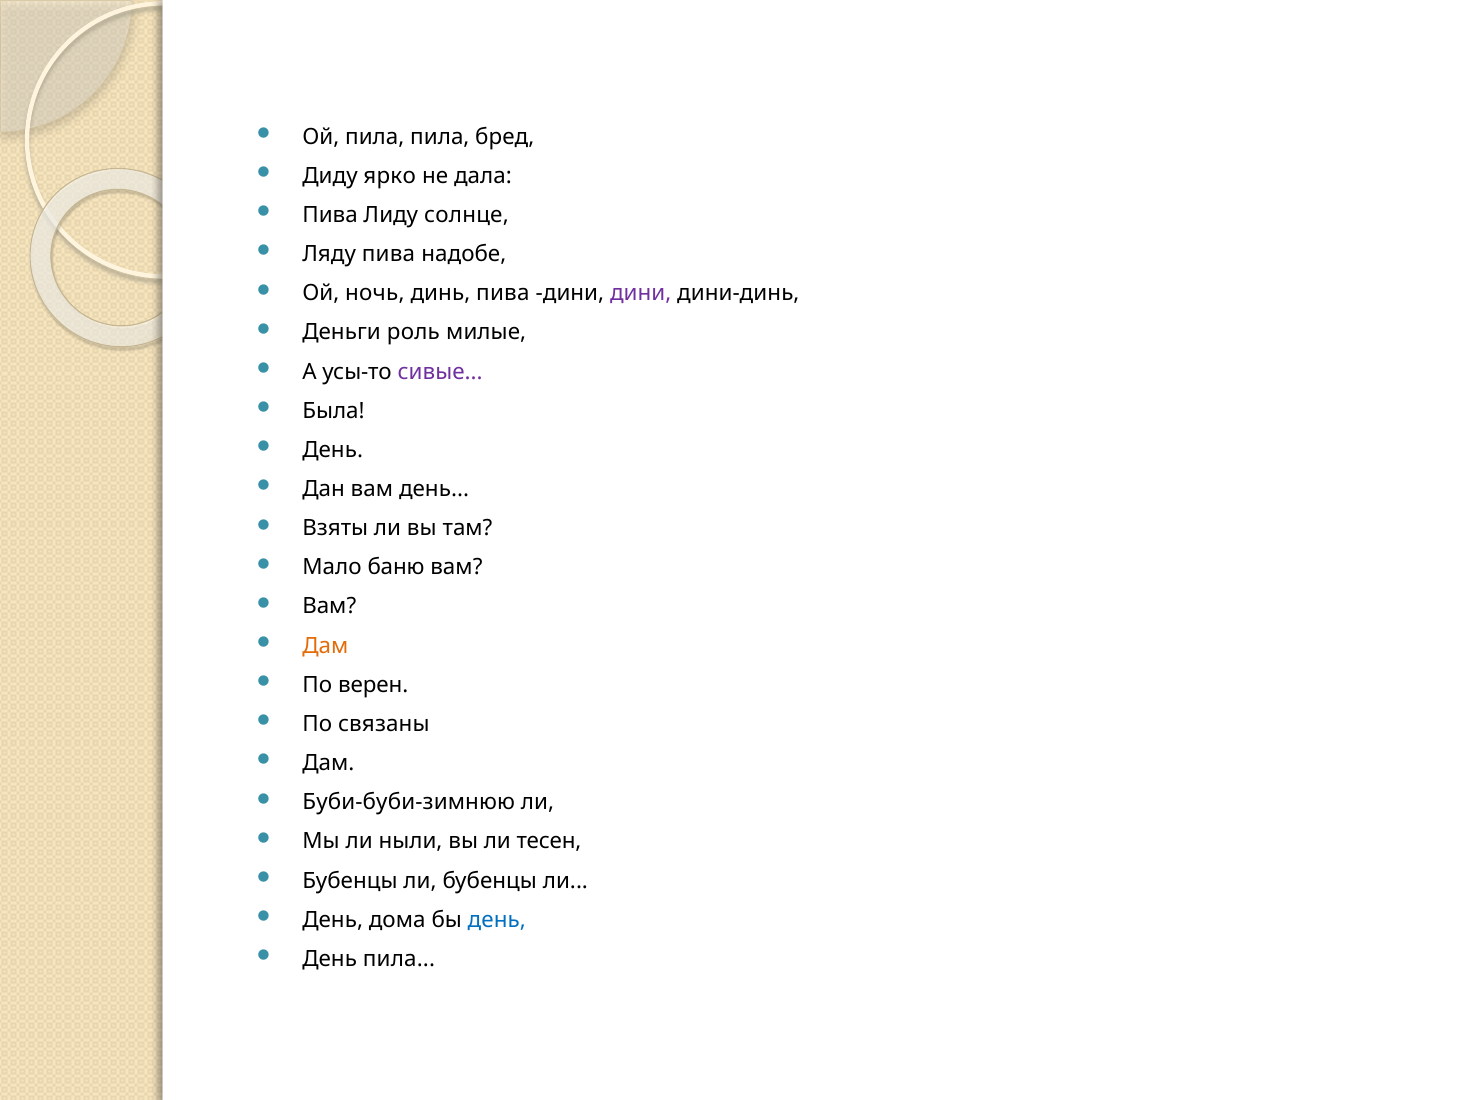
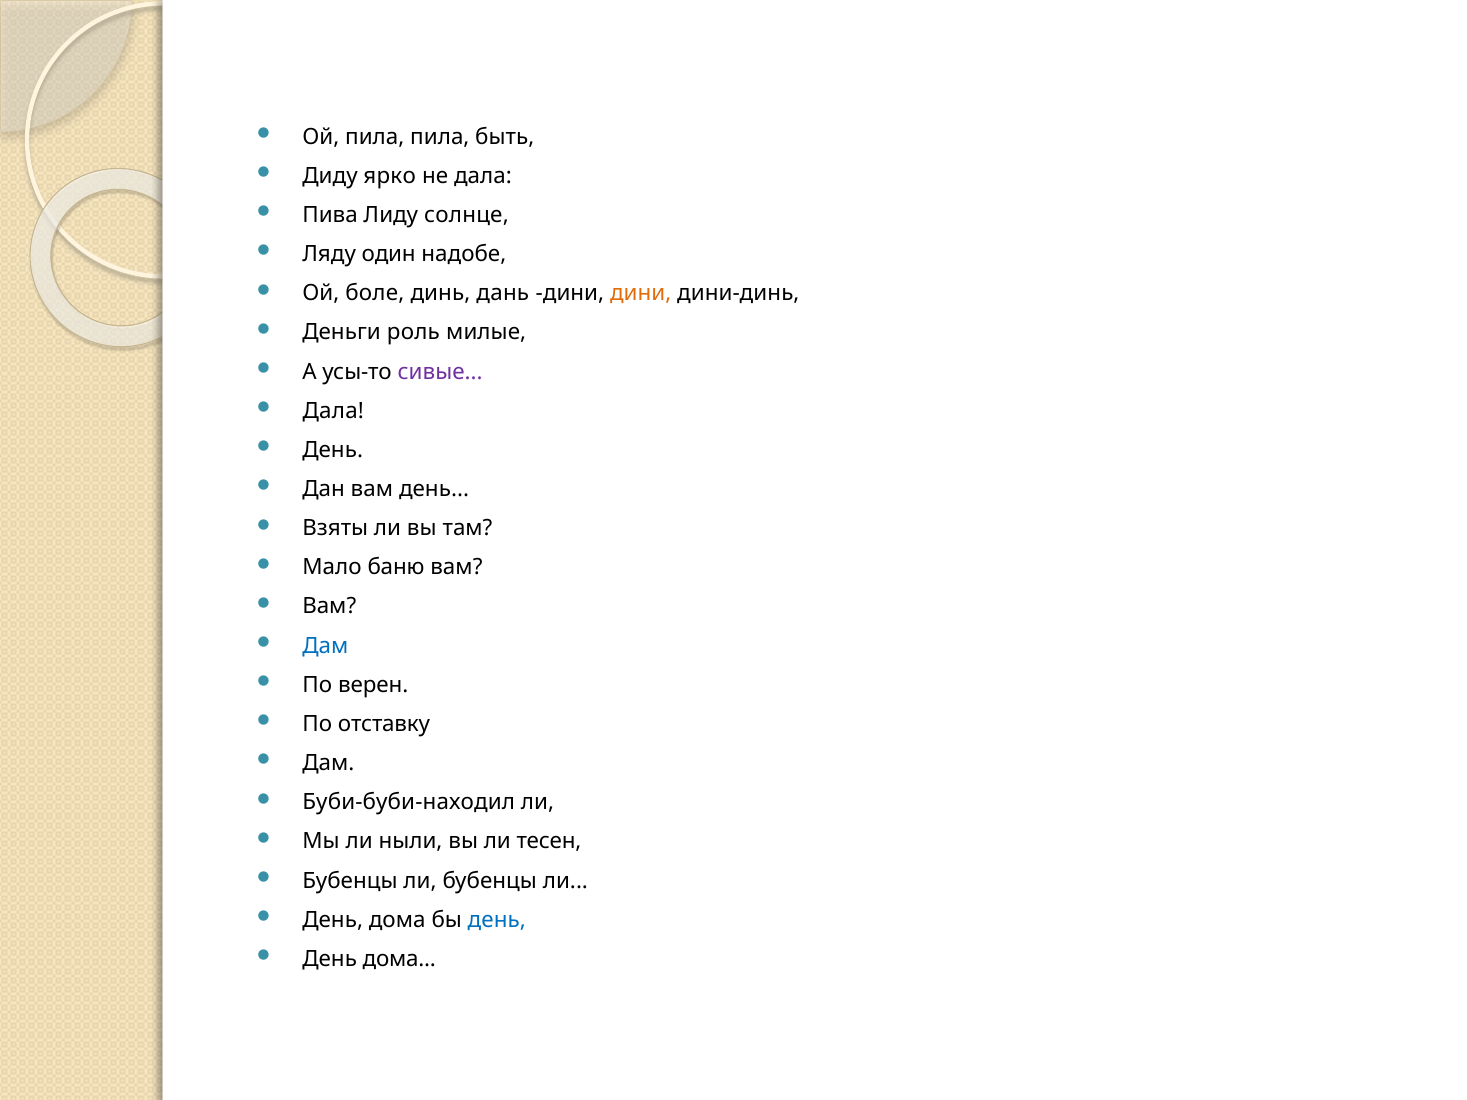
бред: бред -> быть
Ляду пива: пива -> один
ночь: ночь -> боле
динь пива: пива -> дань
дини at (641, 293) colour: purple -> orange
Была at (333, 411): Была -> Дала
Дам at (325, 646) colour: orange -> blue
связаны: связаны -> отставку
Буби-буби-зимнюю: Буби-буби-зимнюю -> Буби-буби-находил
пила at (399, 959): пила -> дома
